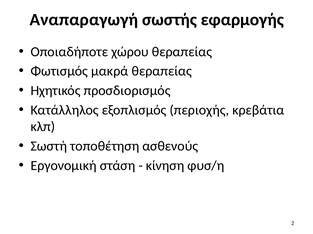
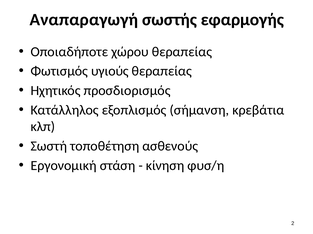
μακρά: μακρά -> υγιούς
περιοχής: περιοχής -> σήμανση
